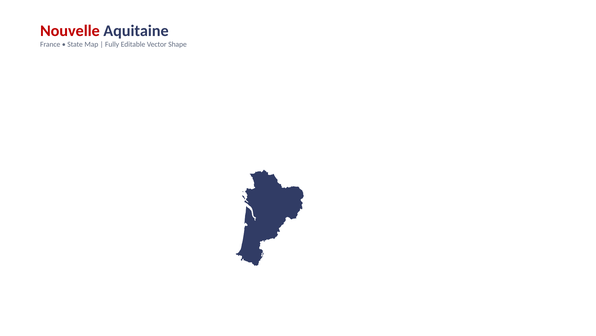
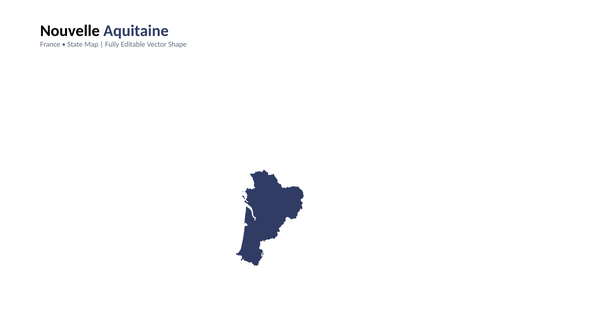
Nouvelle colour: red -> black
